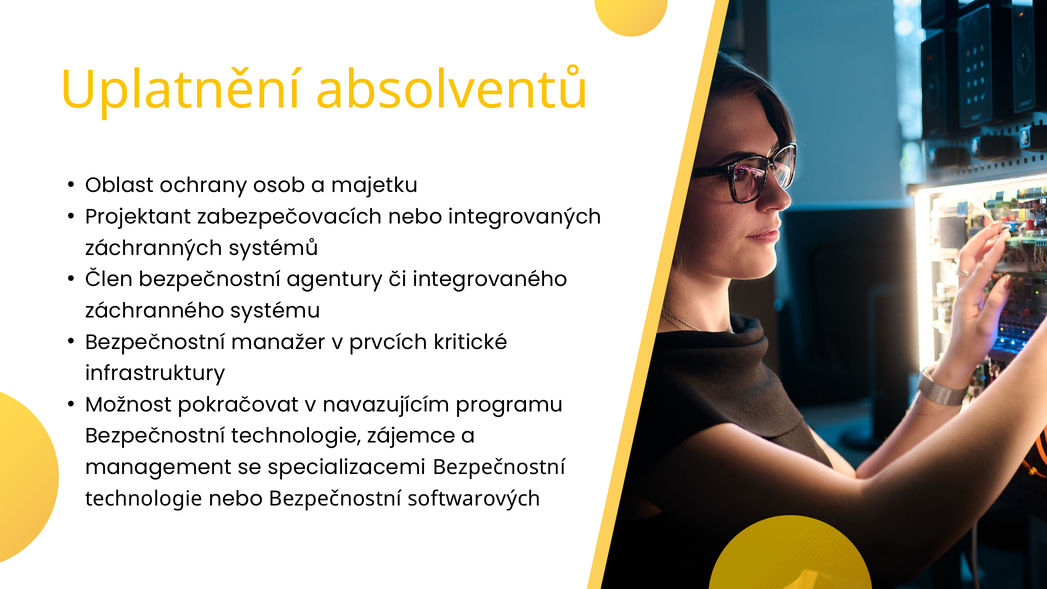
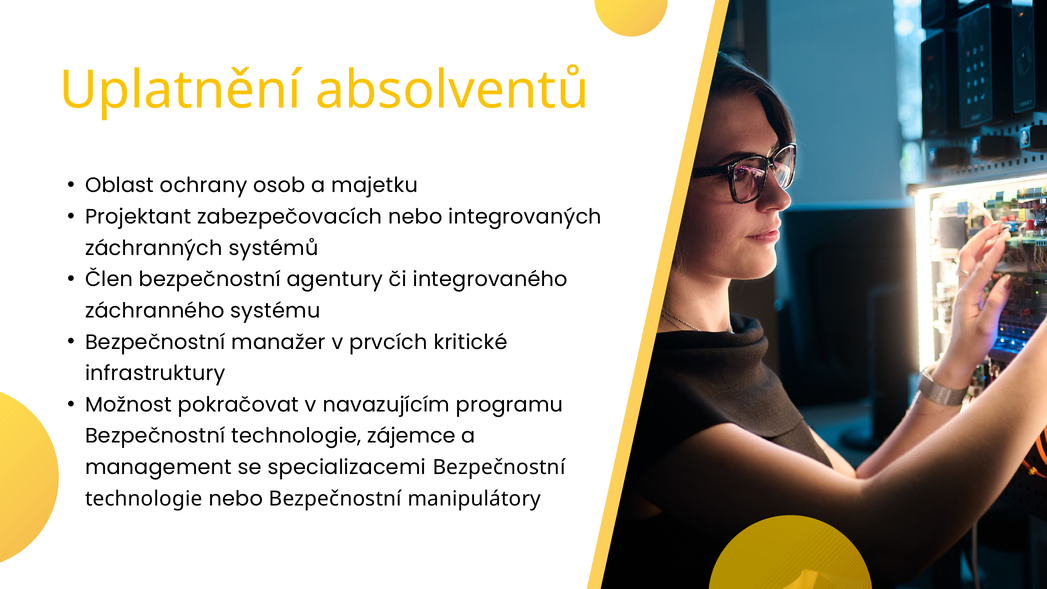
softwarových: softwarových -> manipulátory
